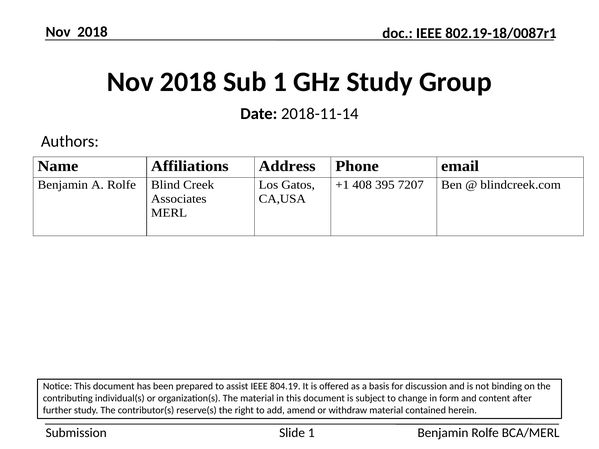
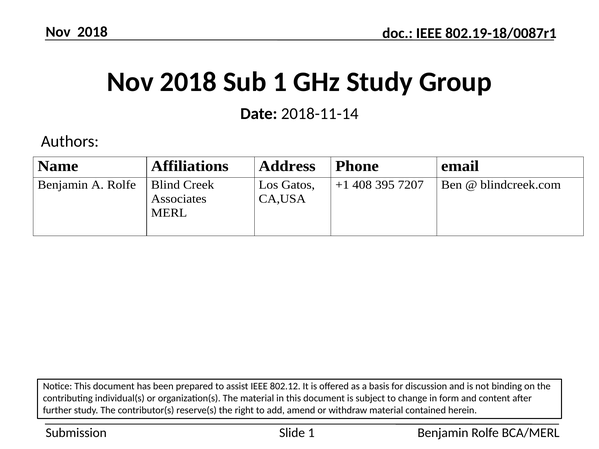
804.19: 804.19 -> 802.12
